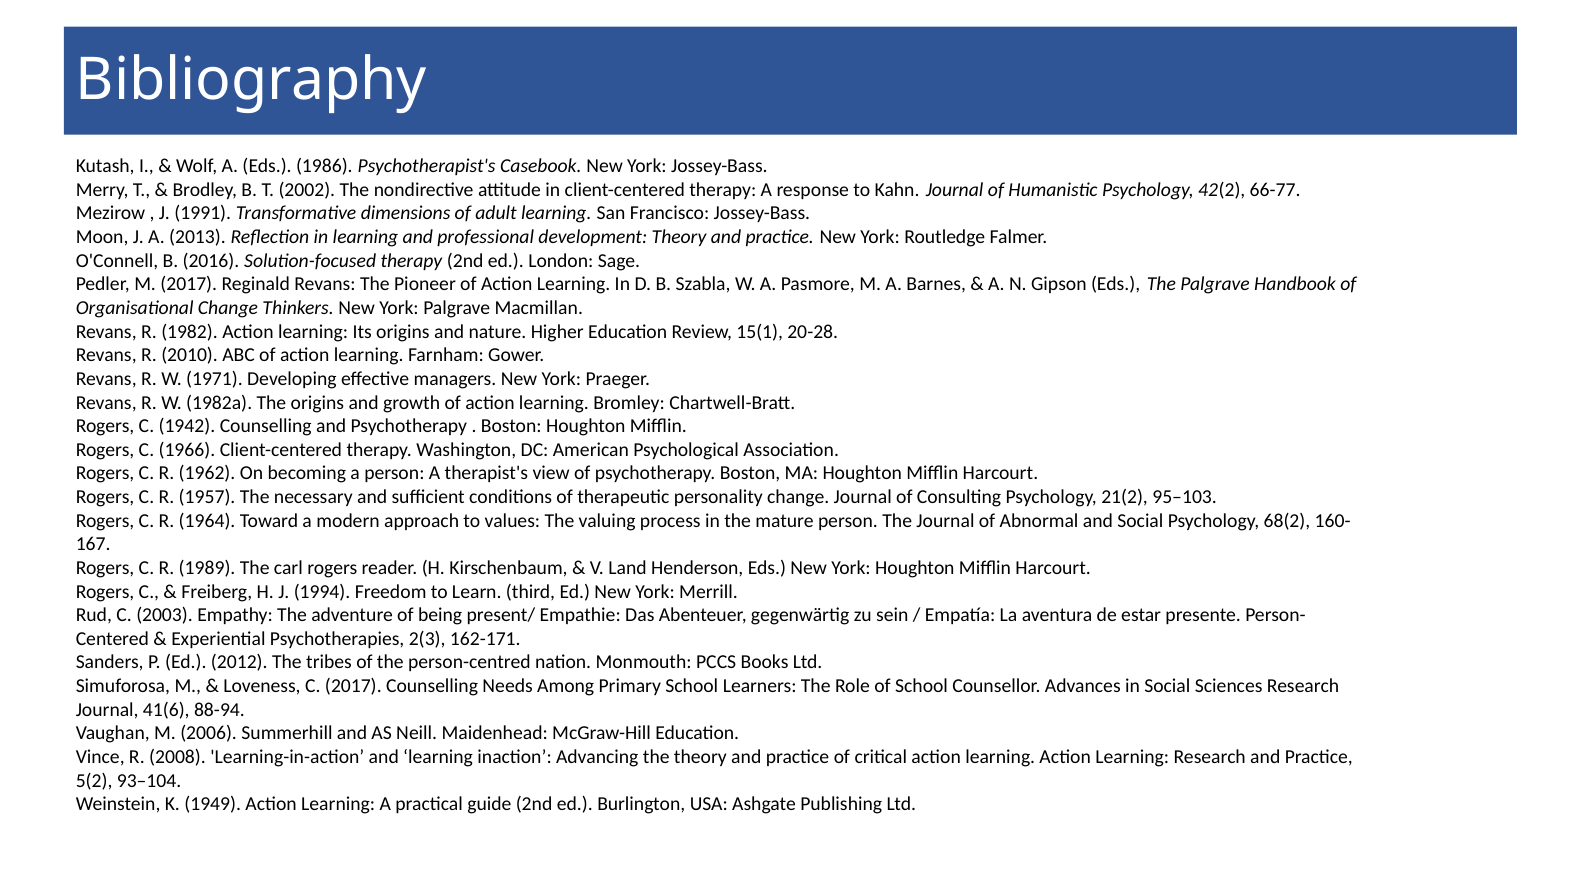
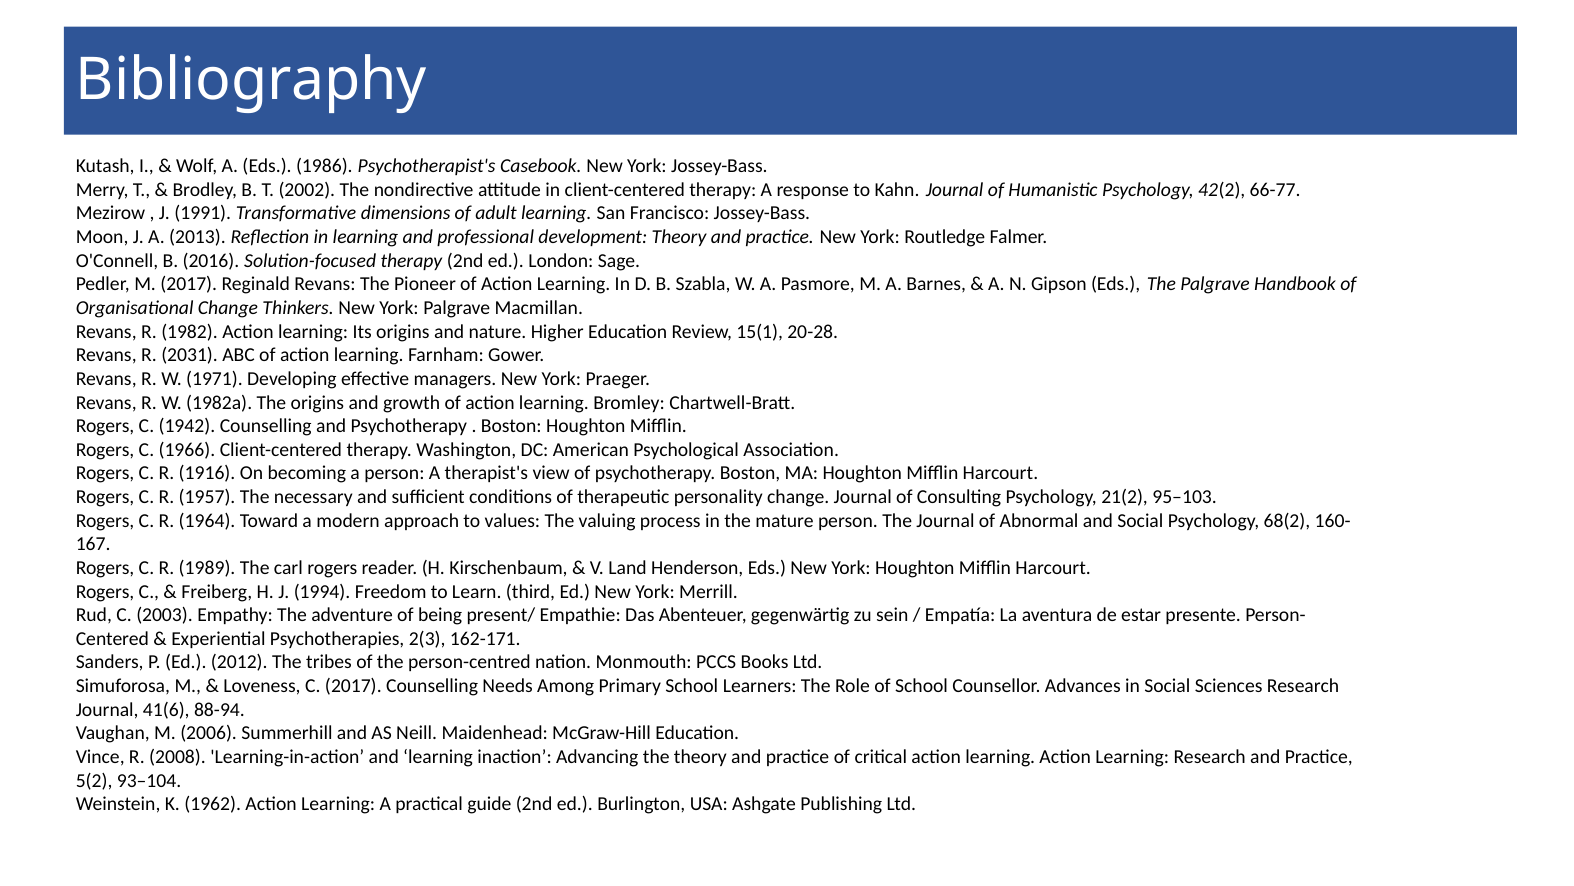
2010: 2010 -> 2031
1962: 1962 -> 1916
1949: 1949 -> 1962
